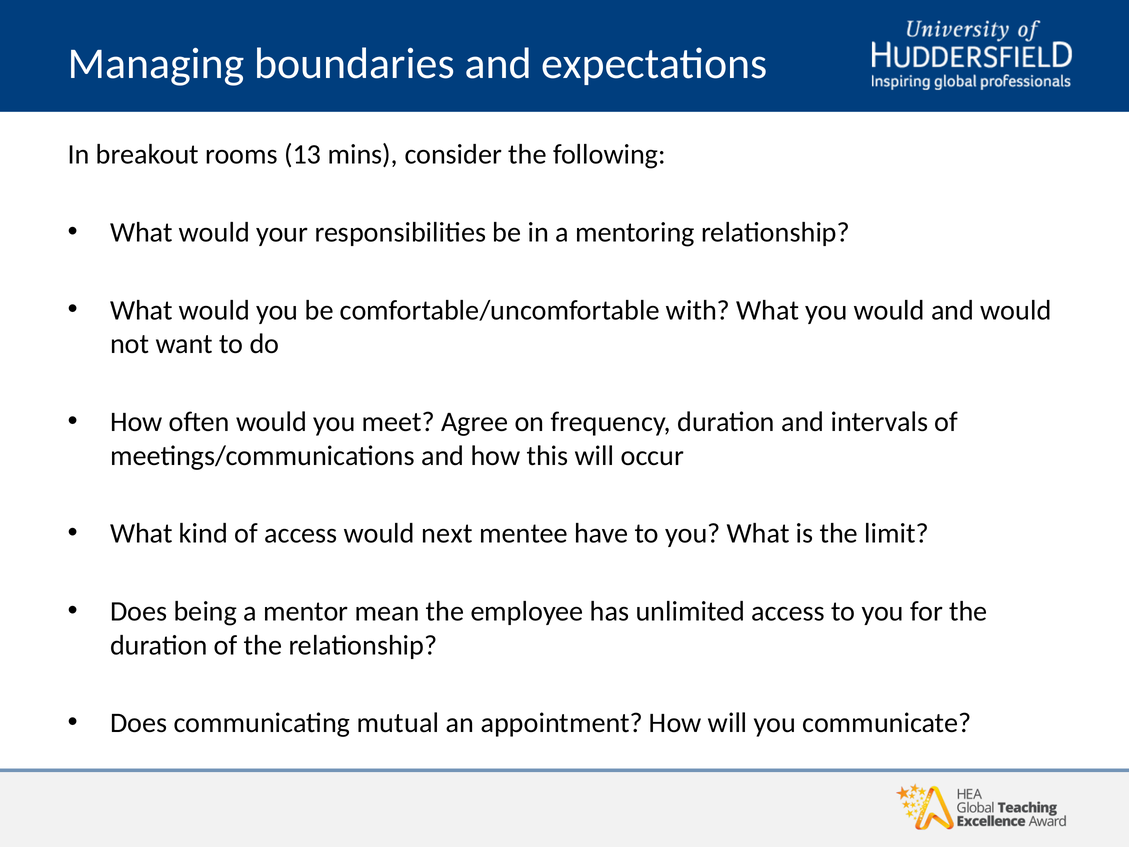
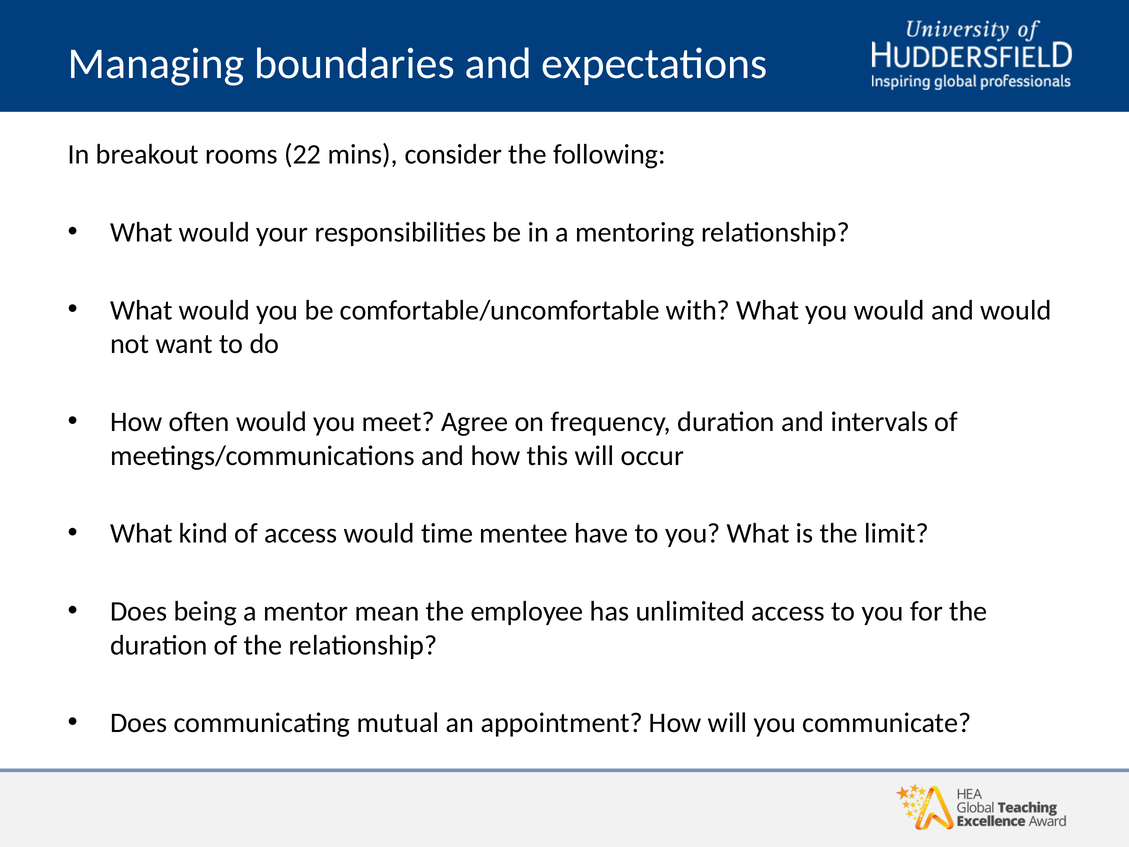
13: 13 -> 22
next: next -> time
